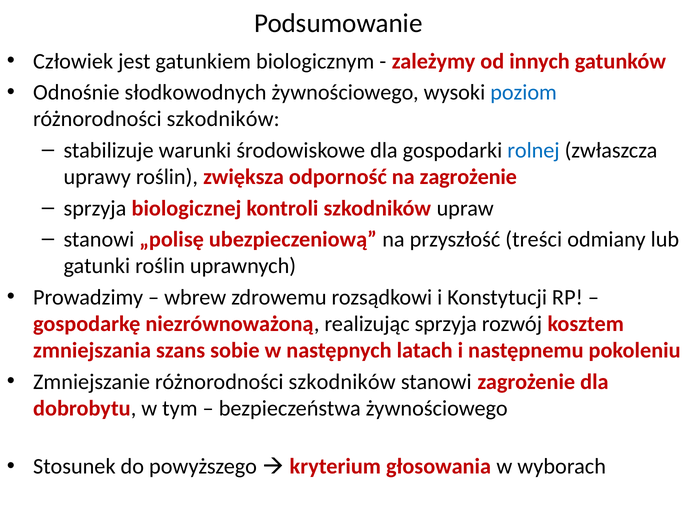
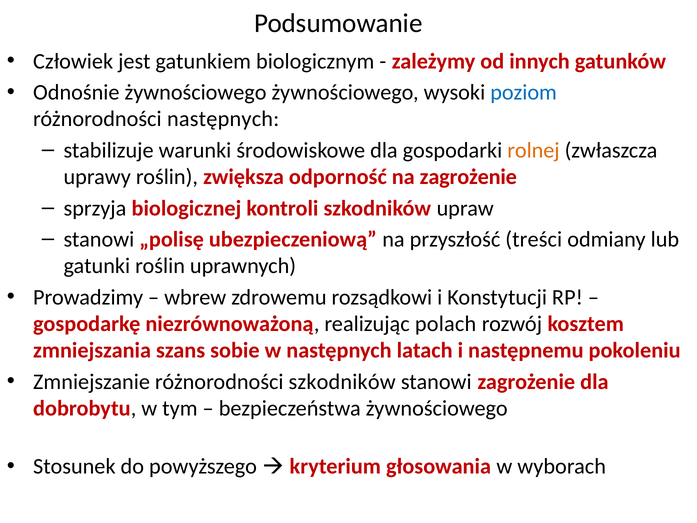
Odnośnie słodkowodnych: słodkowodnych -> żywnościowego
szkodników at (223, 119): szkodników -> następnych
rolnej colour: blue -> orange
realizując sprzyja: sprzyja -> polach
